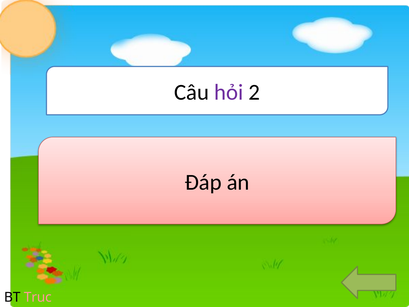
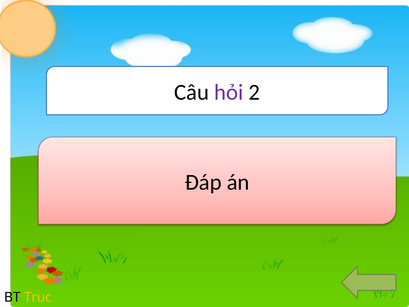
Truc colour: pink -> yellow
